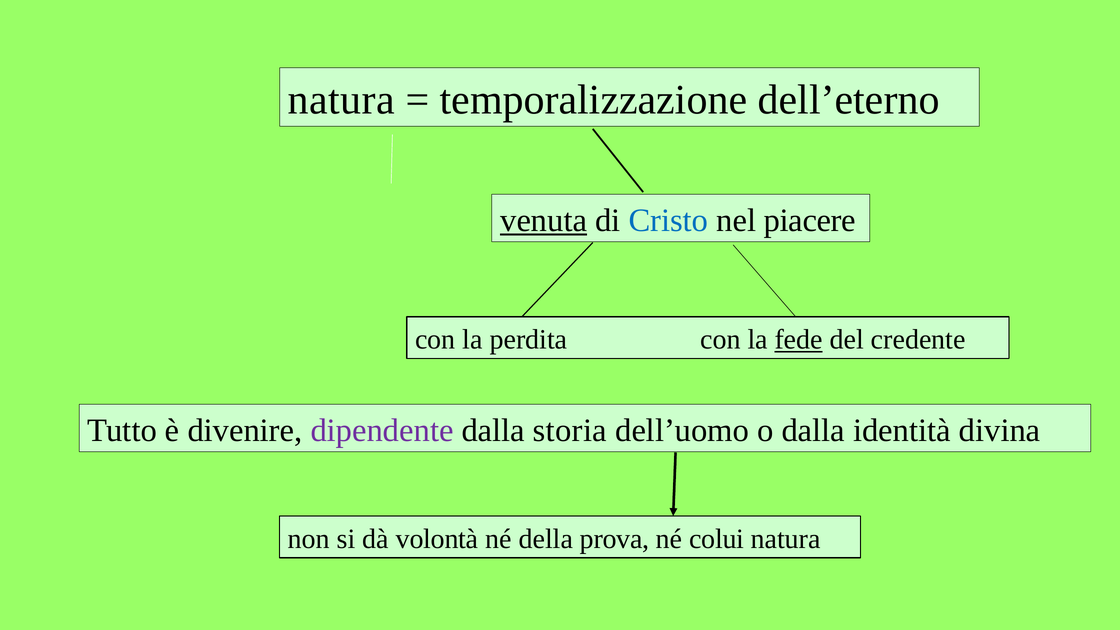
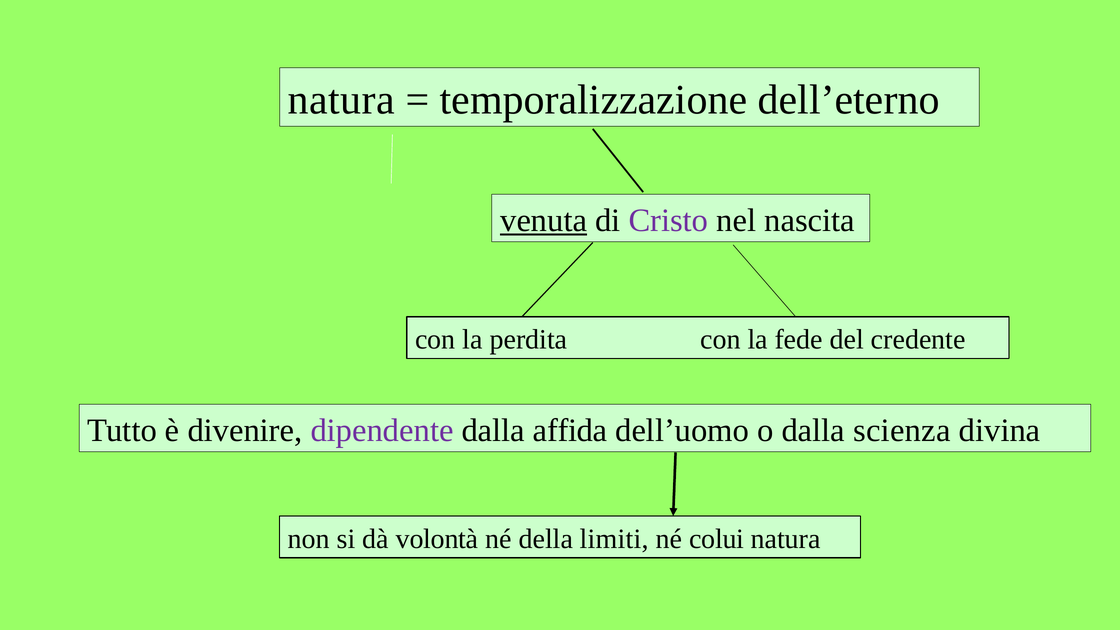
Cristo colour: blue -> purple
piacere: piacere -> nascita
fede underline: present -> none
storia: storia -> affida
identità: identità -> scienza
prova: prova -> limiti
